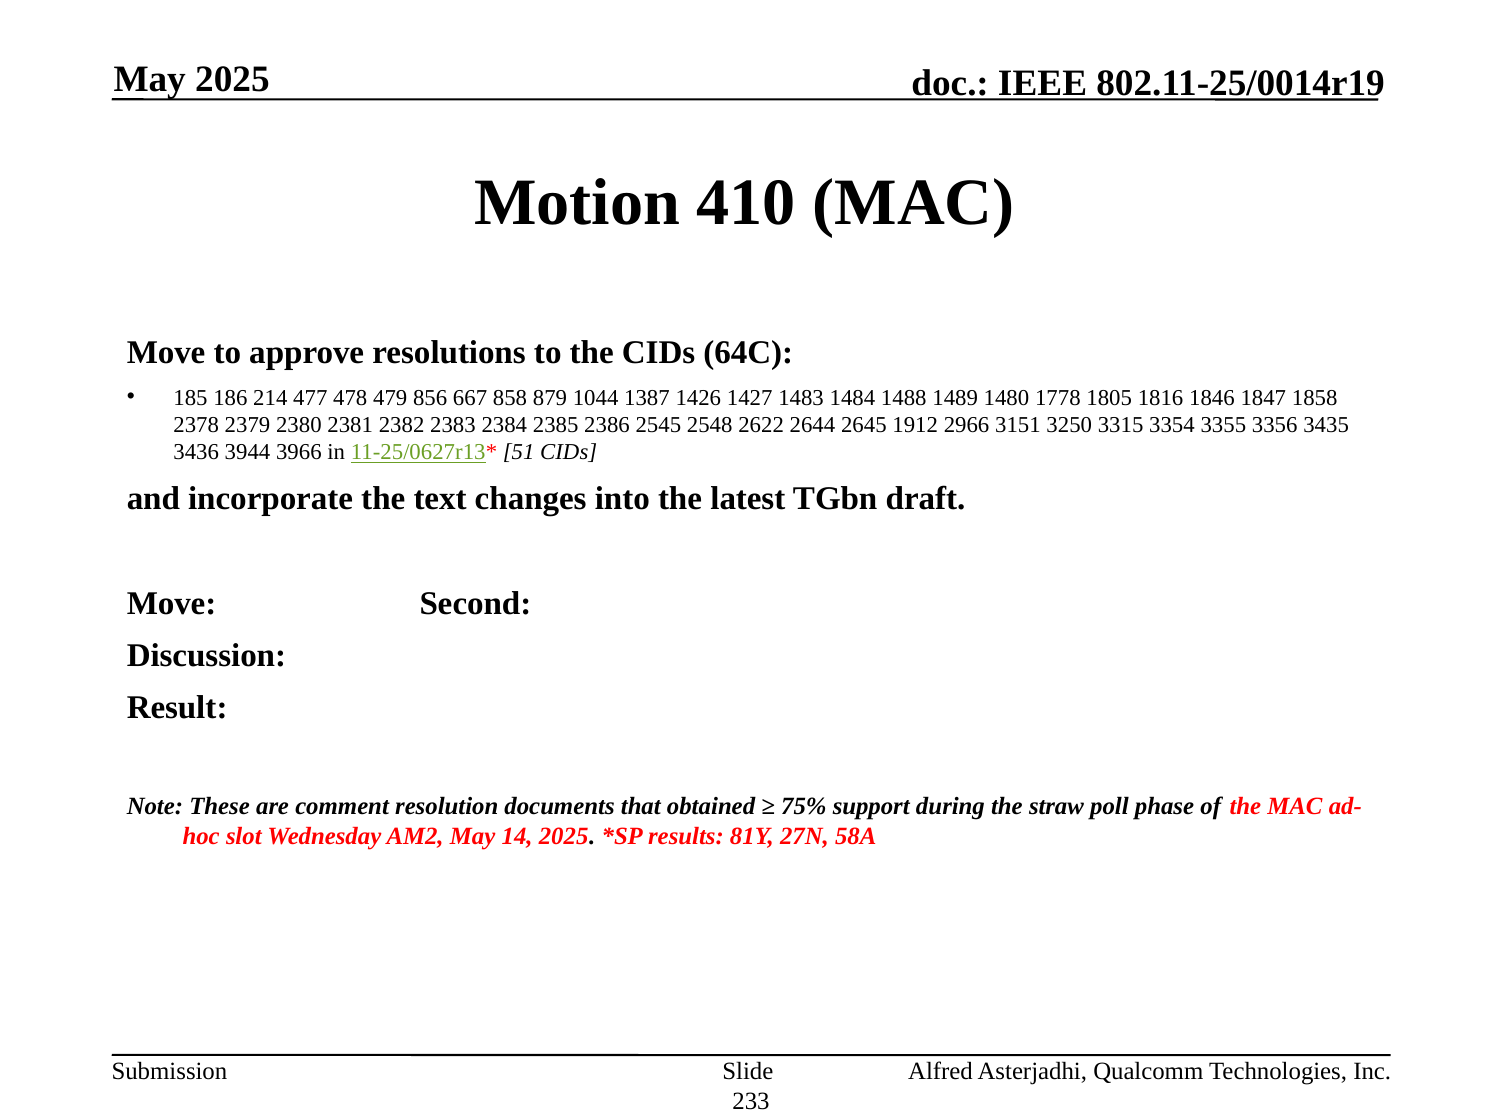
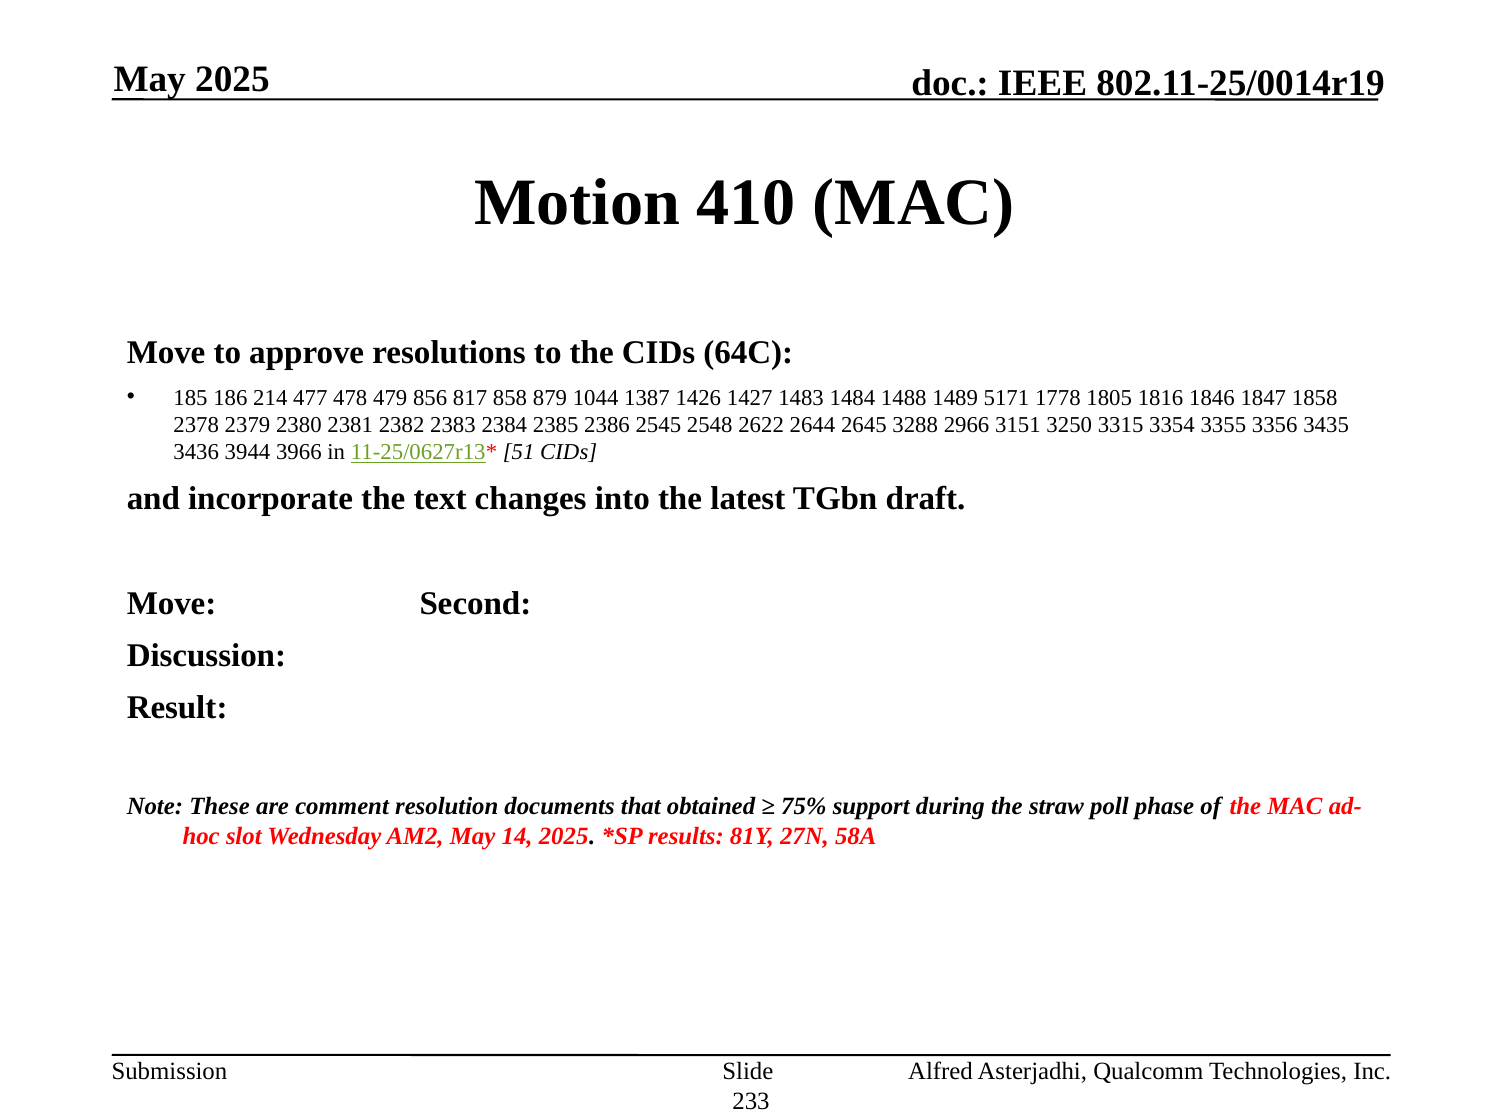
667: 667 -> 817
1480: 1480 -> 5171
1912: 1912 -> 3288
